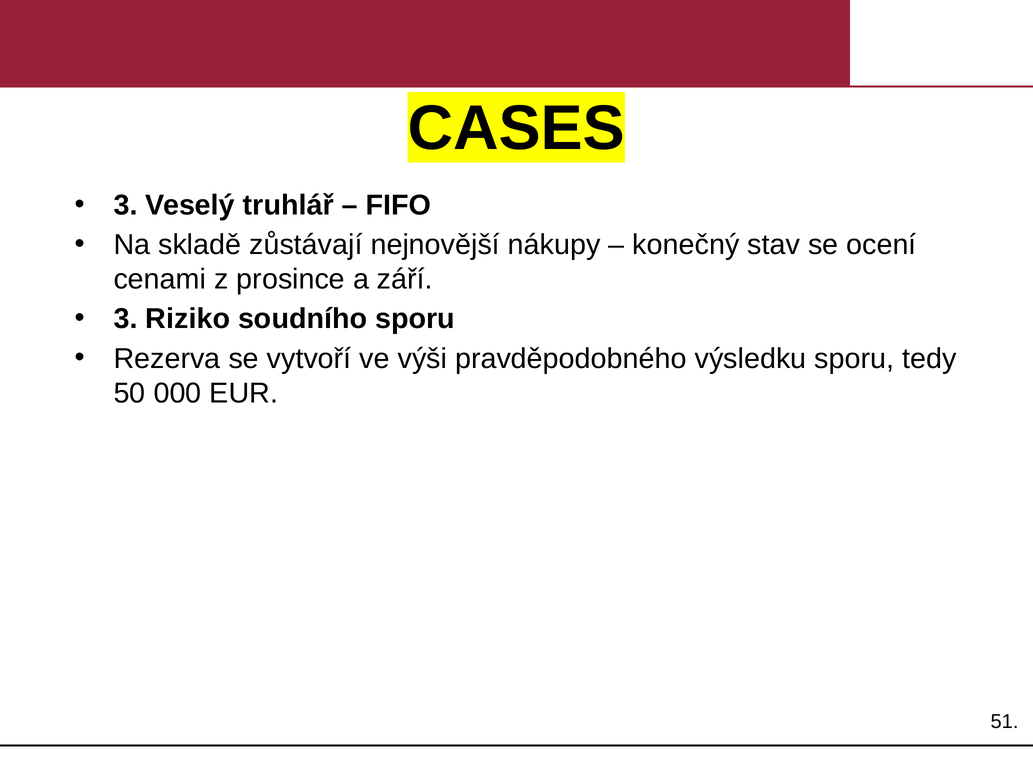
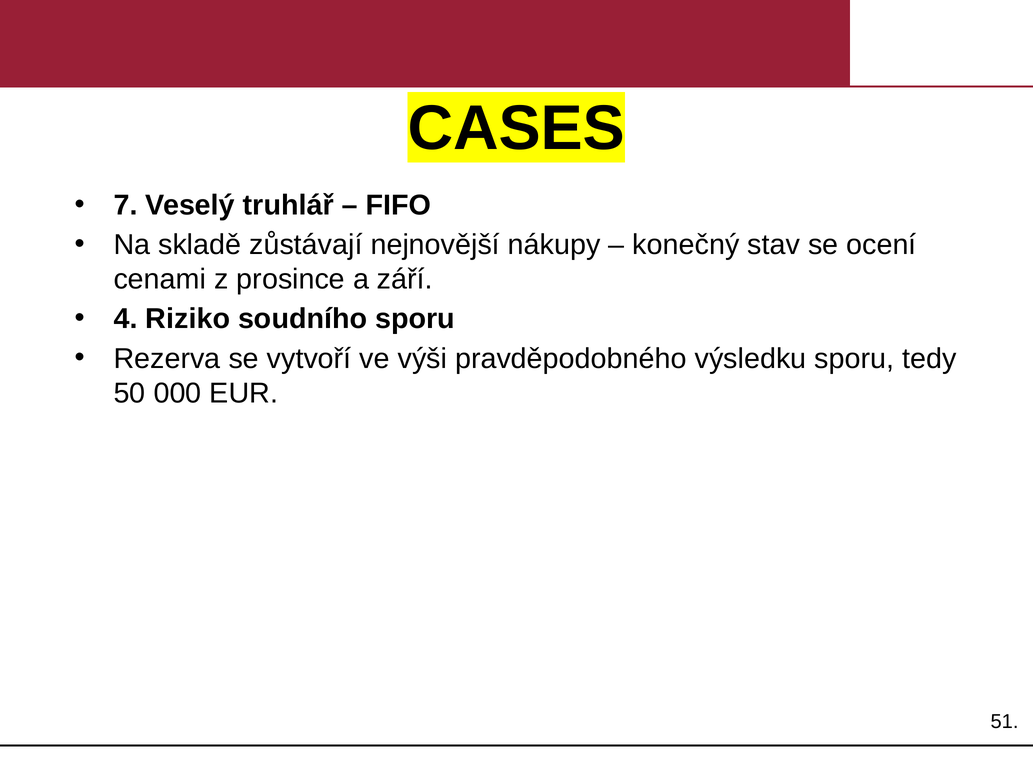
3 at (126, 205): 3 -> 7
3 at (126, 319): 3 -> 4
